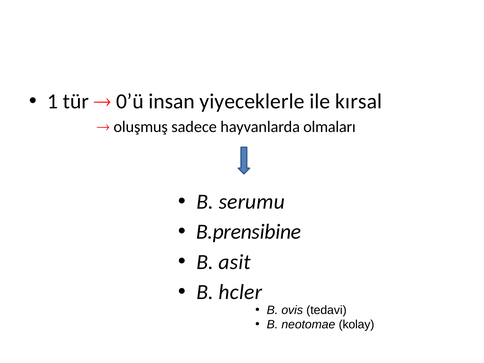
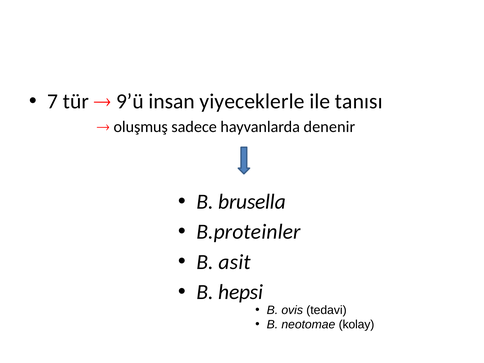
1: 1 -> 7
0’ü: 0’ü -> 9’ü
kırsal: kırsal -> tanısı
olmaları: olmaları -> denenir
serumu: serumu -> brusella
B.prensibine: B.prensibine -> B.proteinler
hcler: hcler -> hepsi
